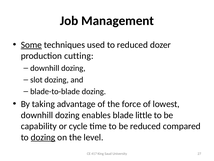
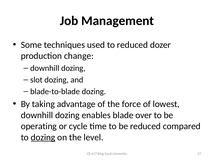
Some underline: present -> none
cutting: cutting -> change
little: little -> over
capability: capability -> operating
